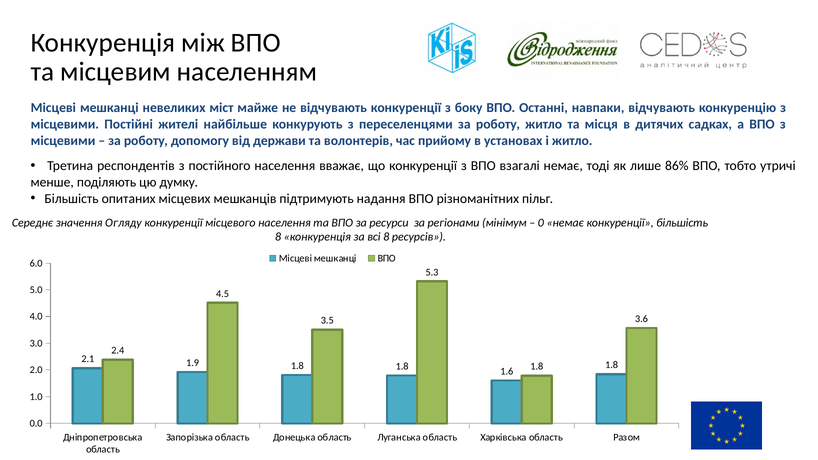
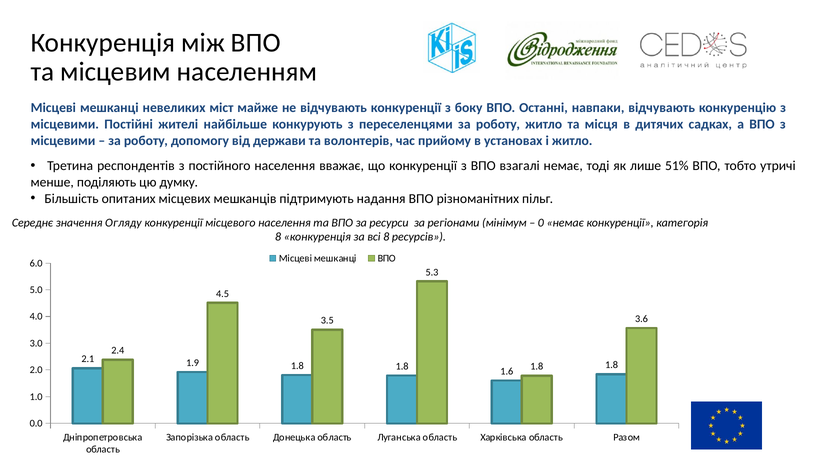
86%: 86% -> 51%
конкуренції більшість: більшість -> категорія
